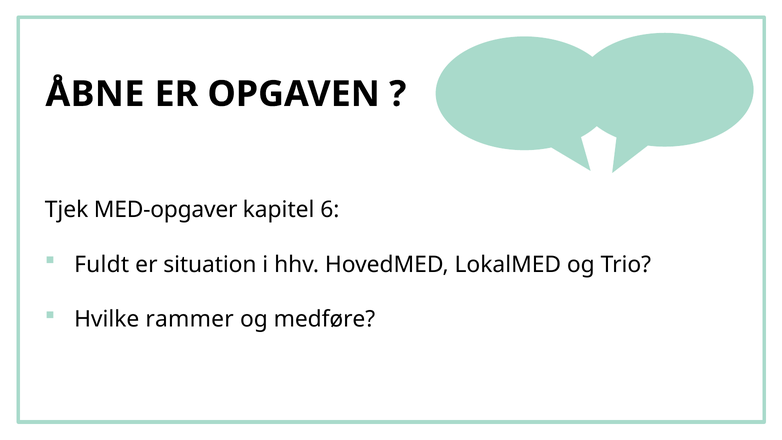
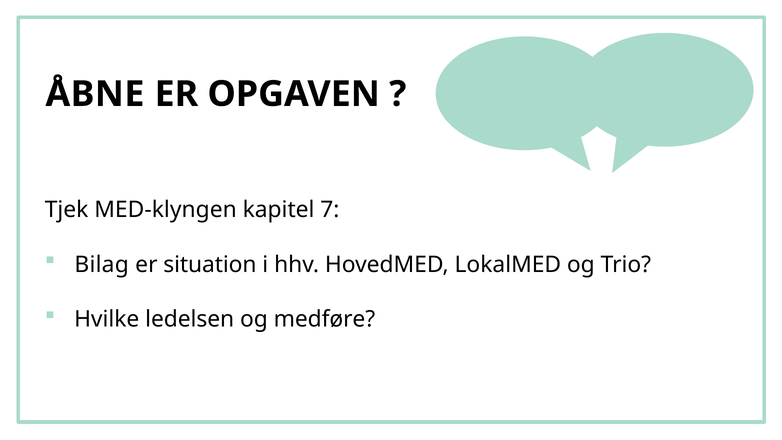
MED-opgaver: MED-opgaver -> MED-klyngen
6: 6 -> 7
Fuldt: Fuldt -> Bilag
rammer: rammer -> ledelsen
